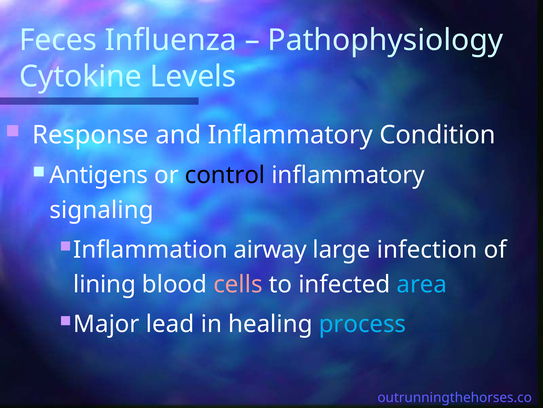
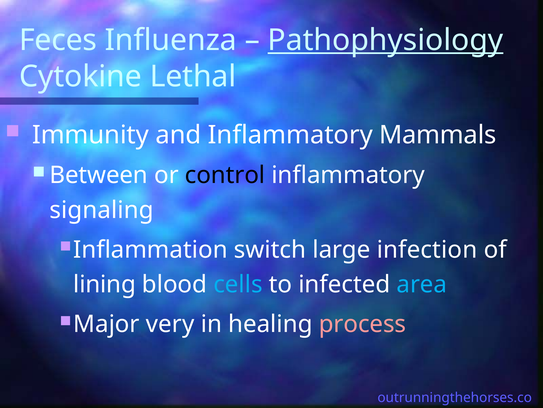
Pathophysiology underline: none -> present
Levels: Levels -> Lethal
Response: Response -> Immunity
Condition: Condition -> Mammals
Antigens: Antigens -> Between
airway: airway -> switch
cells colour: pink -> light blue
lead: lead -> very
process colour: light blue -> pink
